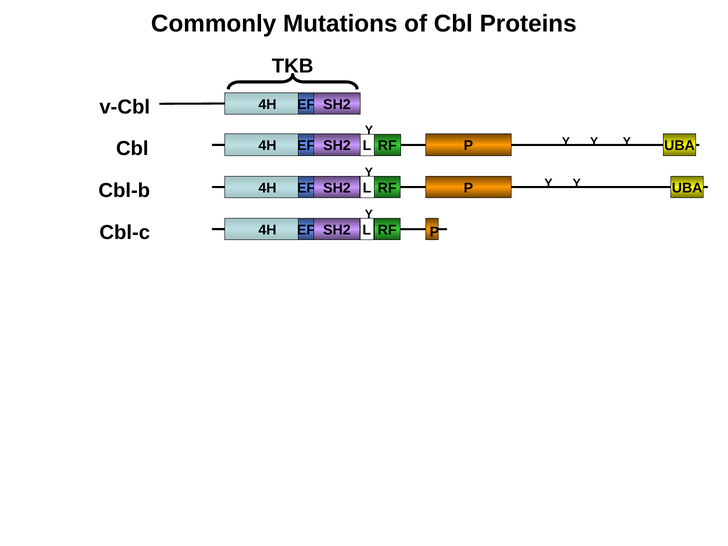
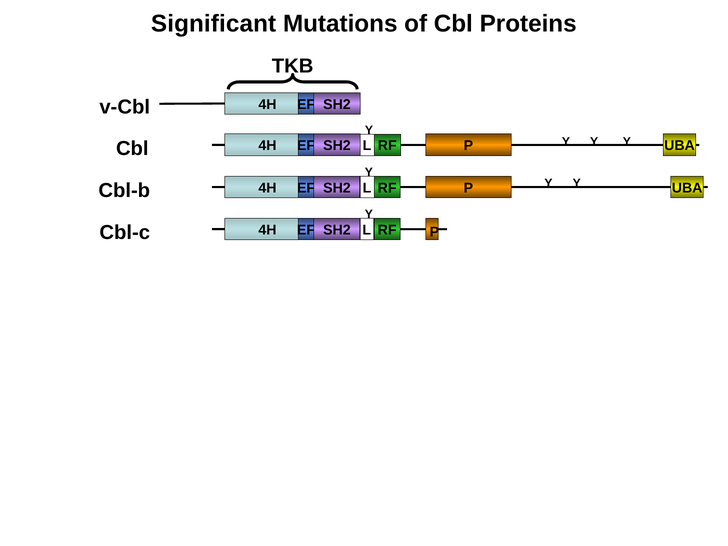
Commonly: Commonly -> Significant
